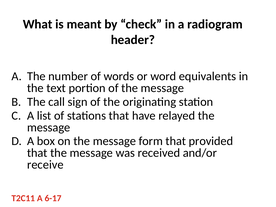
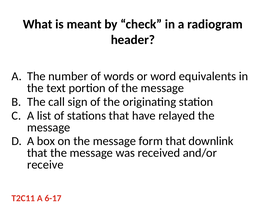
provided: provided -> downlink
